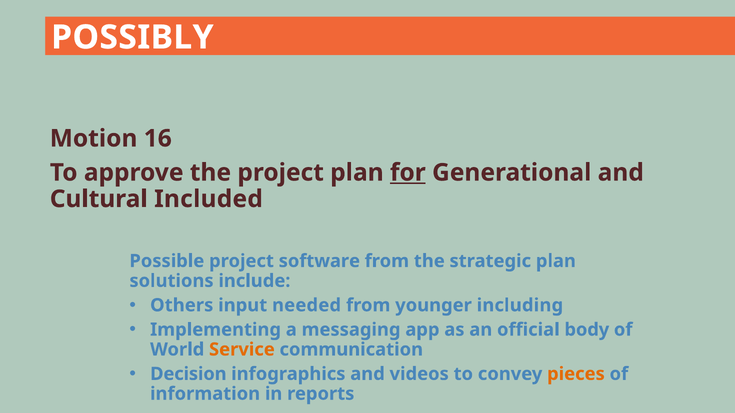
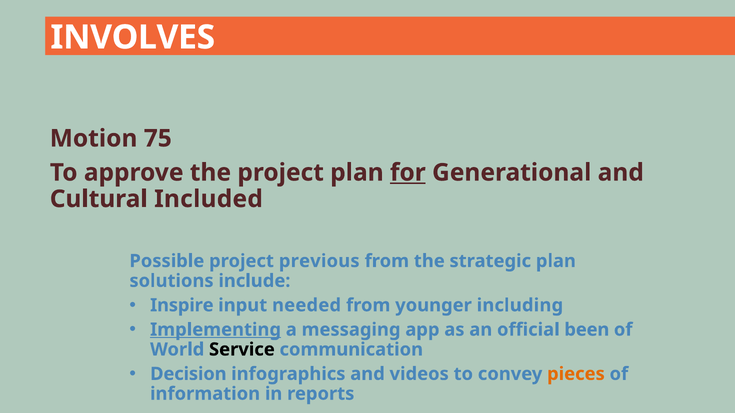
POSSIBLY: POSSIBLY -> INVOLVES
16: 16 -> 75
software: software -> previous
Others: Others -> Inspire
Implementing underline: none -> present
body: body -> been
Service colour: orange -> black
